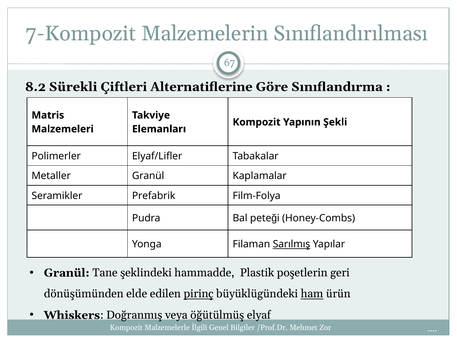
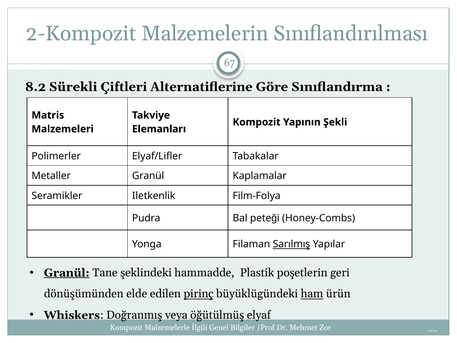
7-Kompozit: 7-Kompozit -> 2-Kompozit
Prefabrik: Prefabrik -> Iletkenlik
Granül at (67, 273) underline: none -> present
